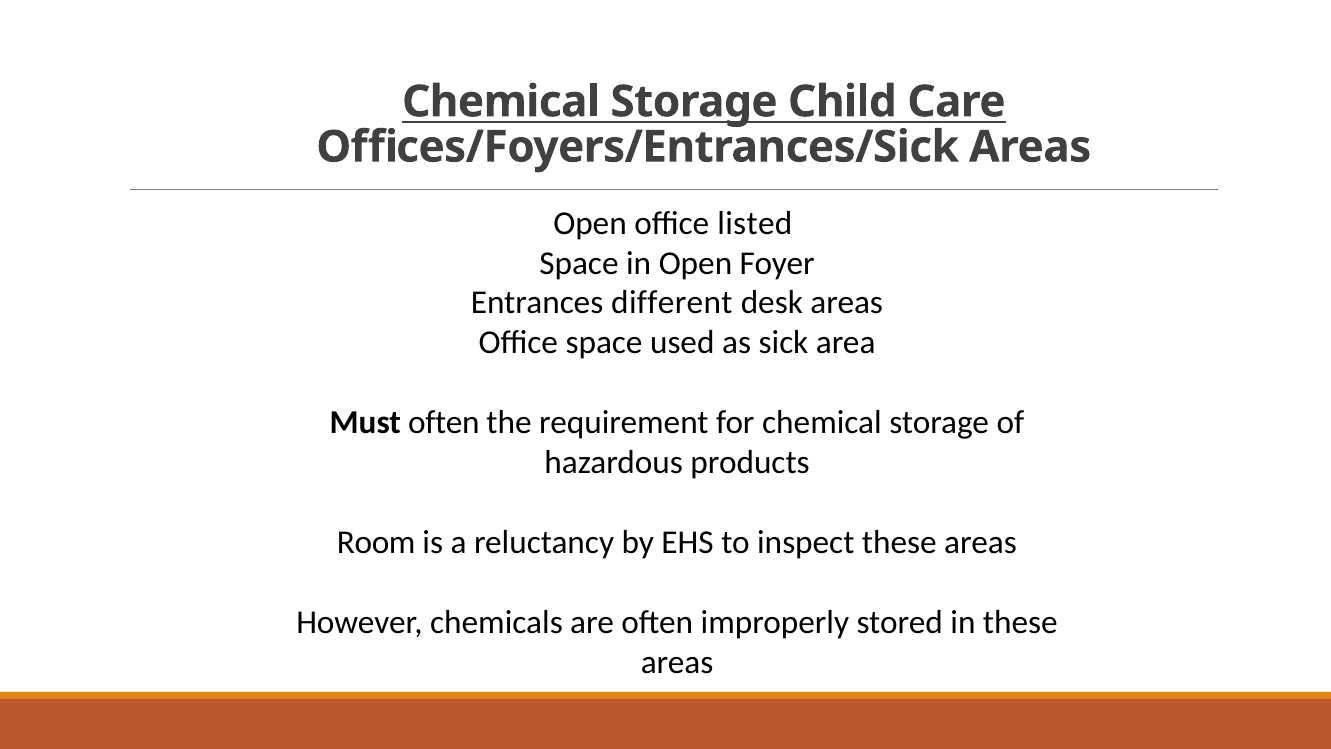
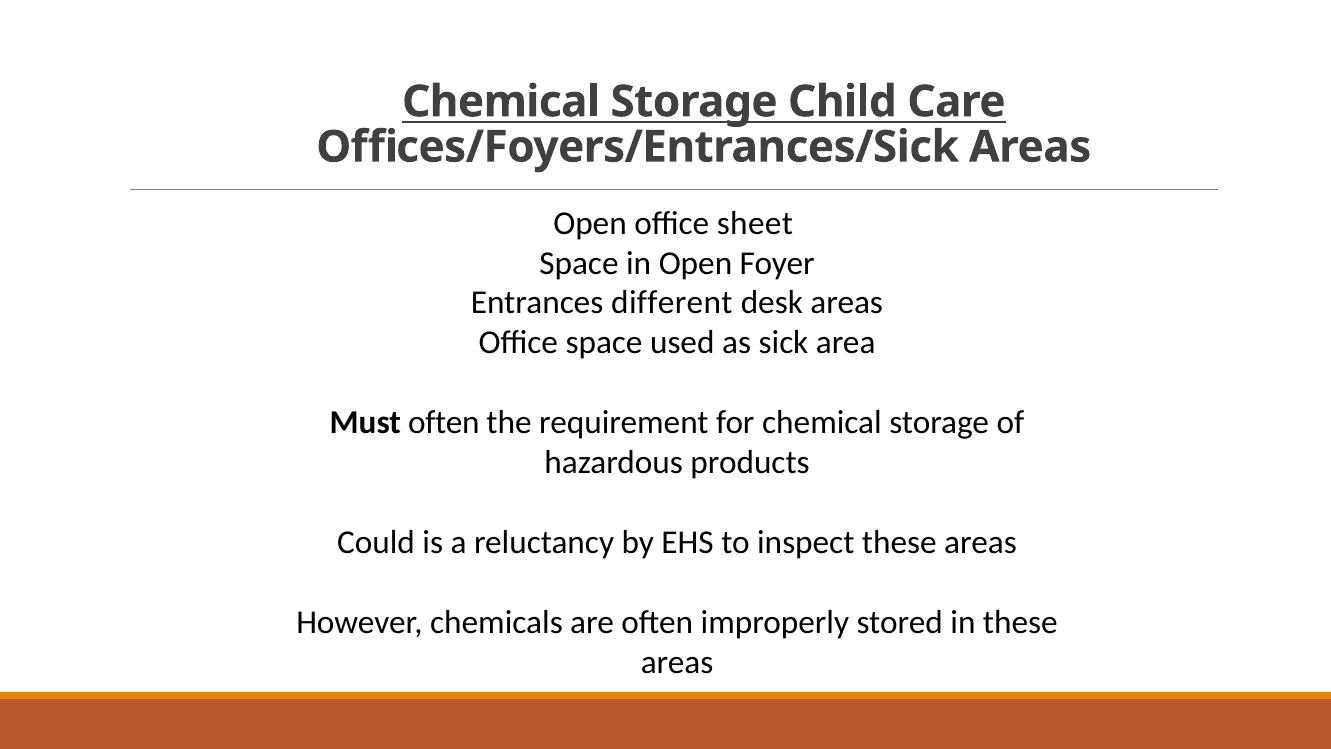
listed: listed -> sheet
Room: Room -> Could
